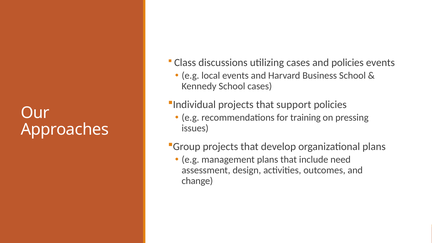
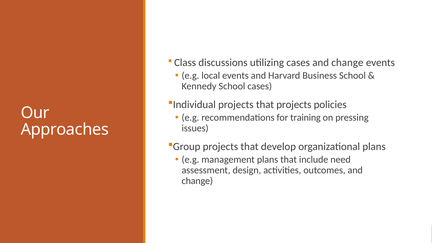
cases and policies: policies -> change
that support: support -> projects
